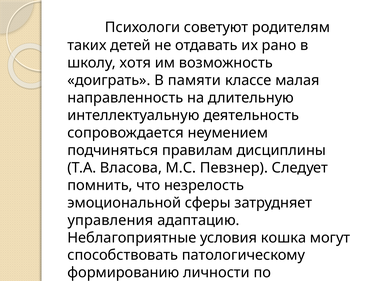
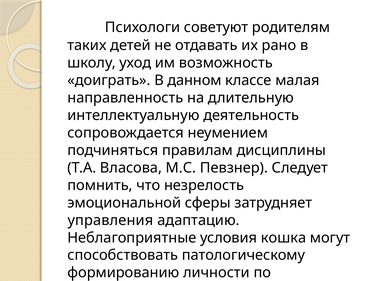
хотя: хотя -> уход
памяти: памяти -> данном
